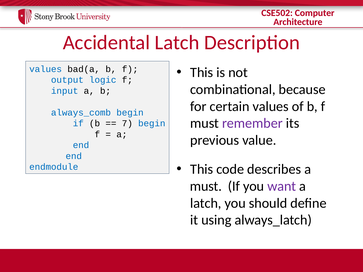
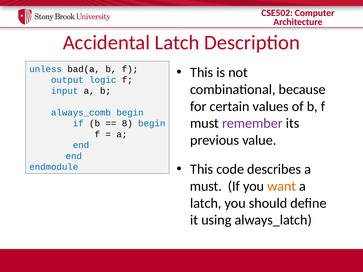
values at (46, 69): values -> unless
7: 7 -> 8
want colour: purple -> orange
